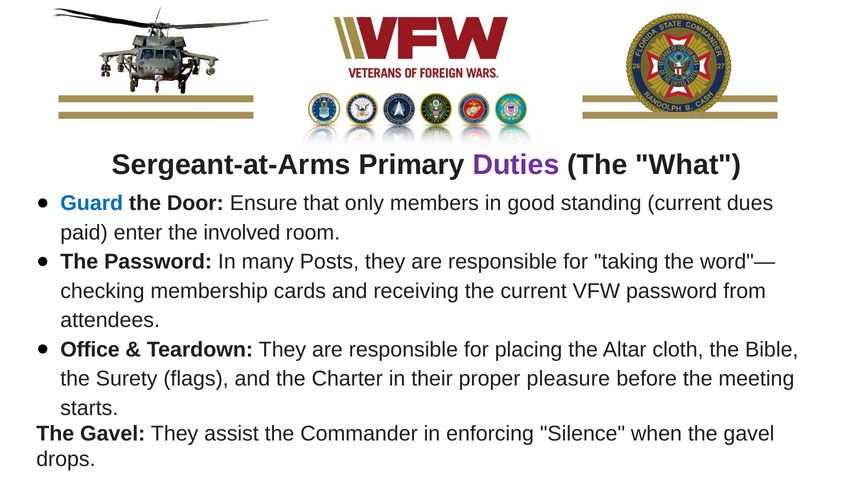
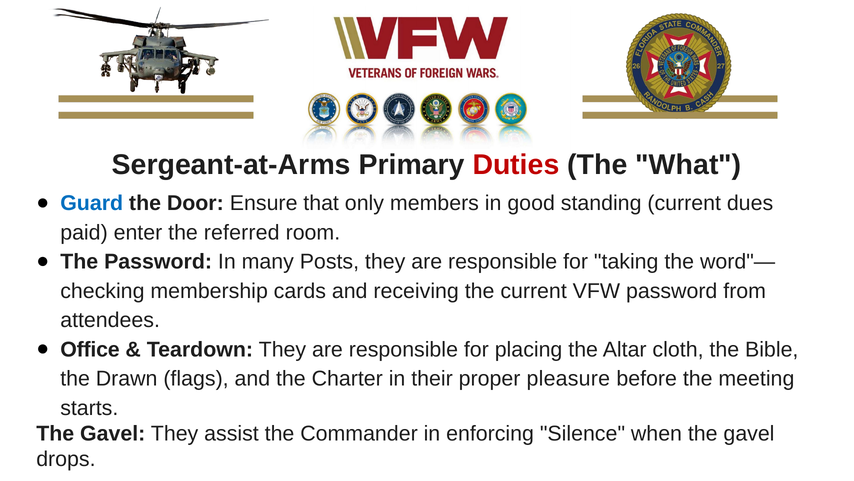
Duties colour: purple -> red
involved: involved -> referred
Surety: Surety -> Drawn
